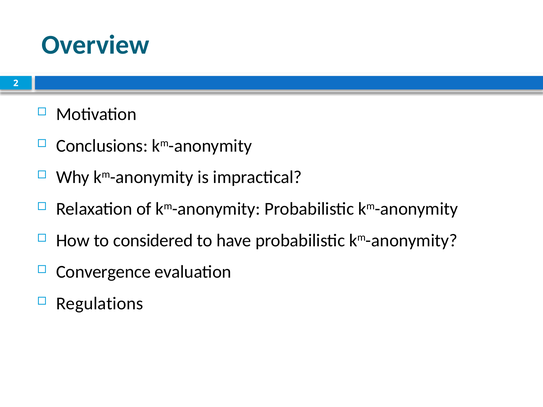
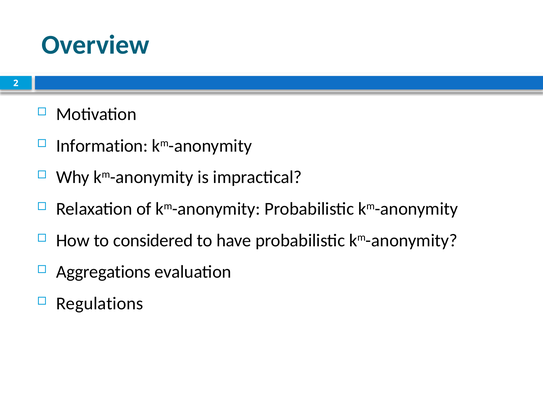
Conclusions: Conclusions -> Information
Convergence: Convergence -> Aggregations
